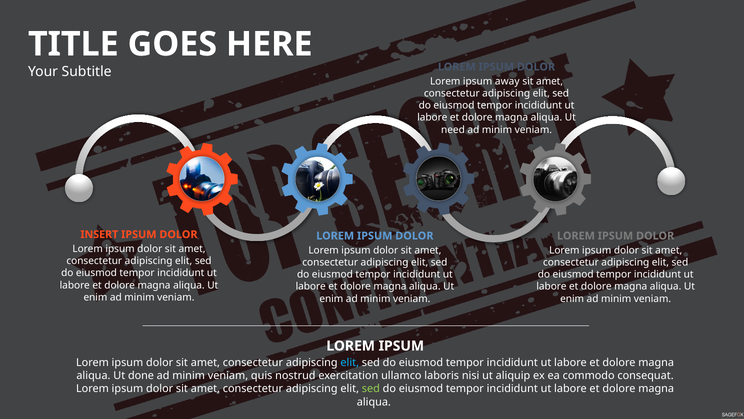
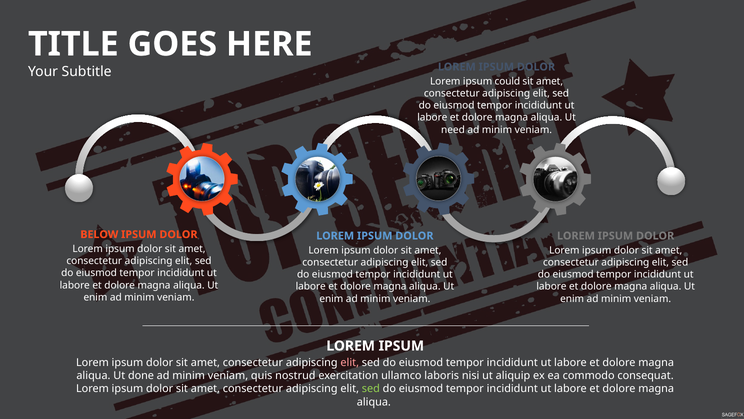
away: away -> could
INSERT: INSERT -> BELOW
elit at (350, 362) colour: light blue -> pink
